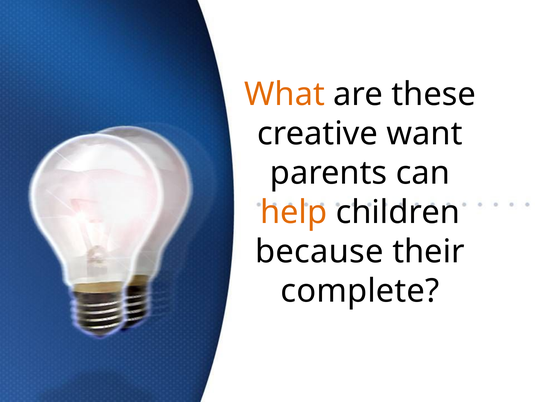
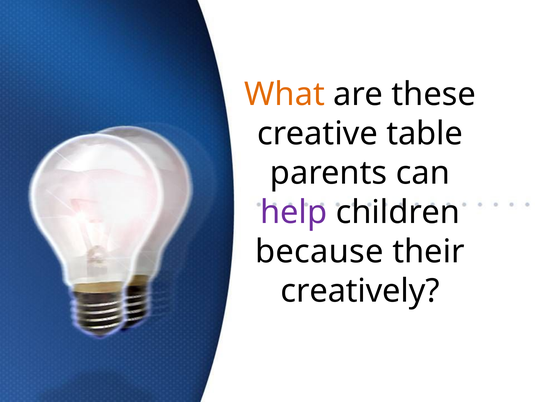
want: want -> table
help colour: orange -> purple
complete: complete -> creatively
